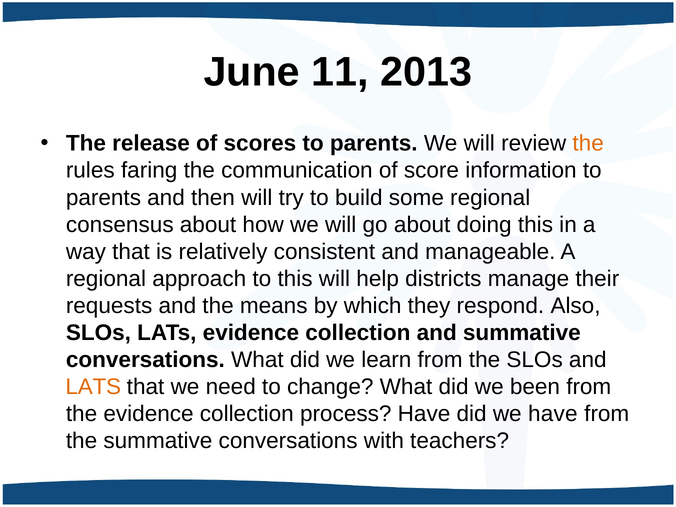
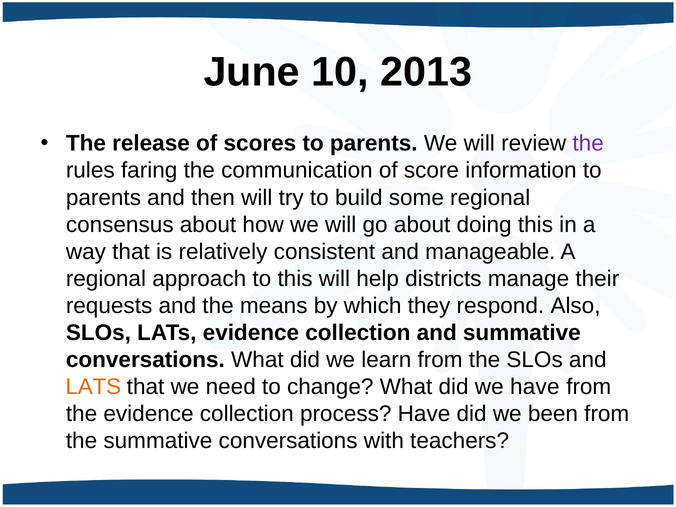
11: 11 -> 10
the at (588, 143) colour: orange -> purple
we been: been -> have
we have: have -> been
